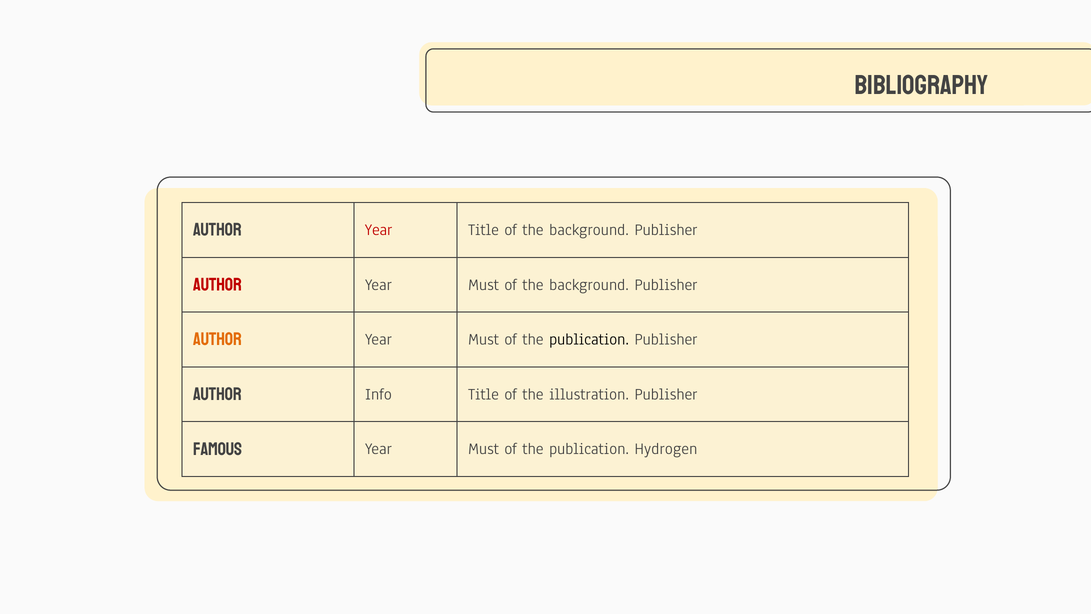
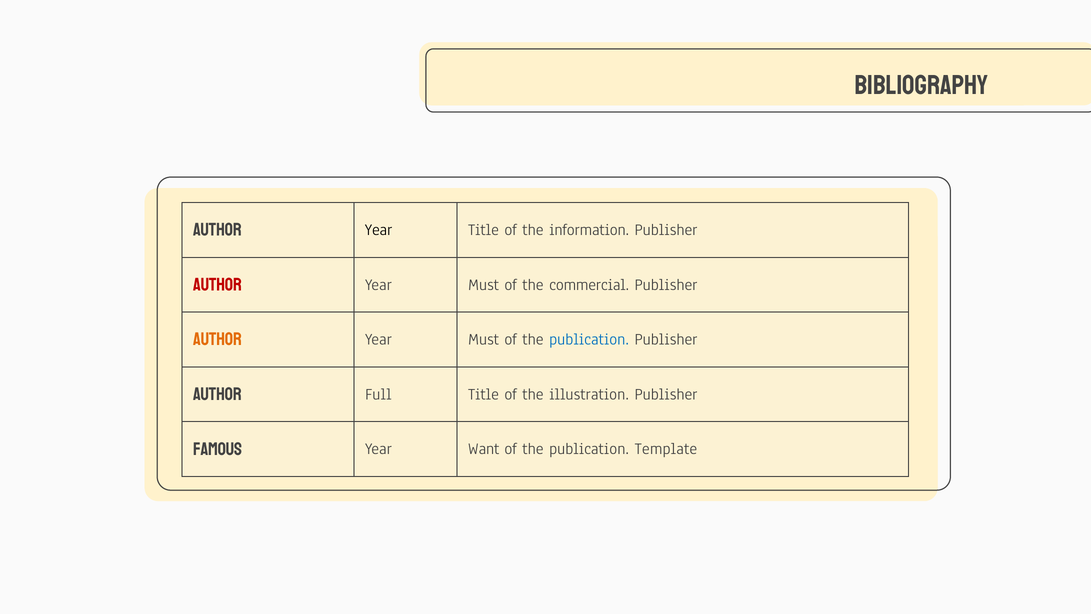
Year at (379, 230) colour: red -> black
Title of the background: background -> information
background at (589, 284): background -> commercial
publication at (589, 339) colour: black -> blue
Info: Info -> Full
Must at (484, 449): Must -> Want
Hydrogen: Hydrogen -> Template
